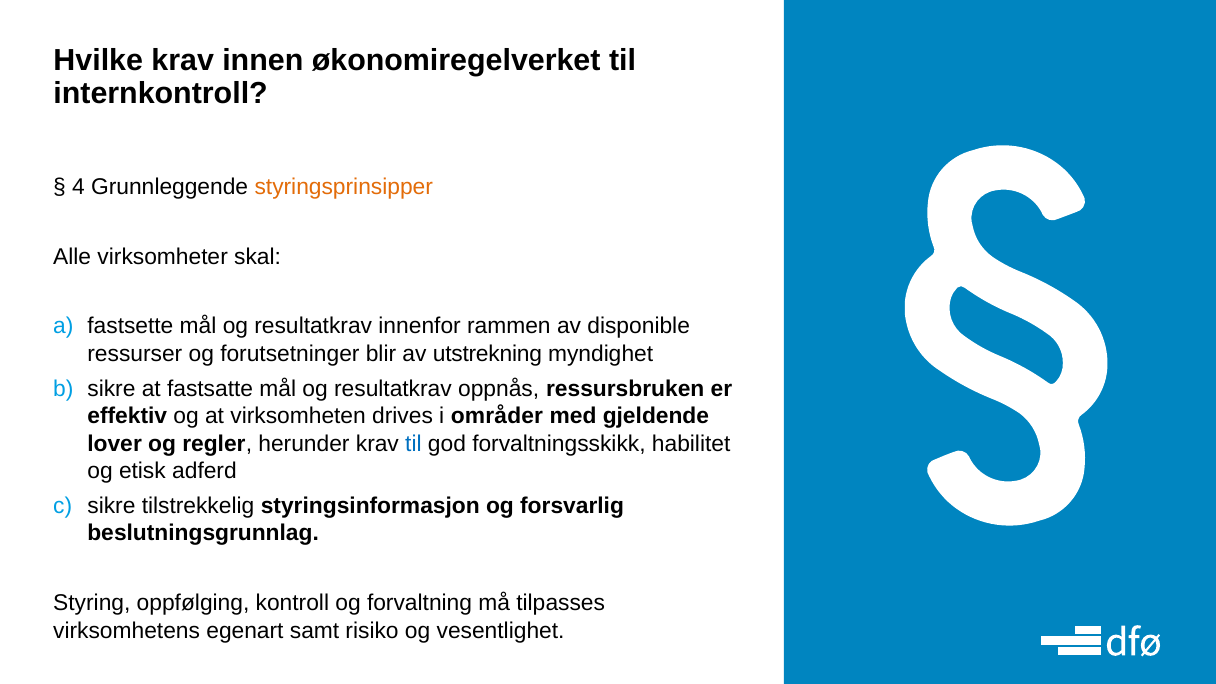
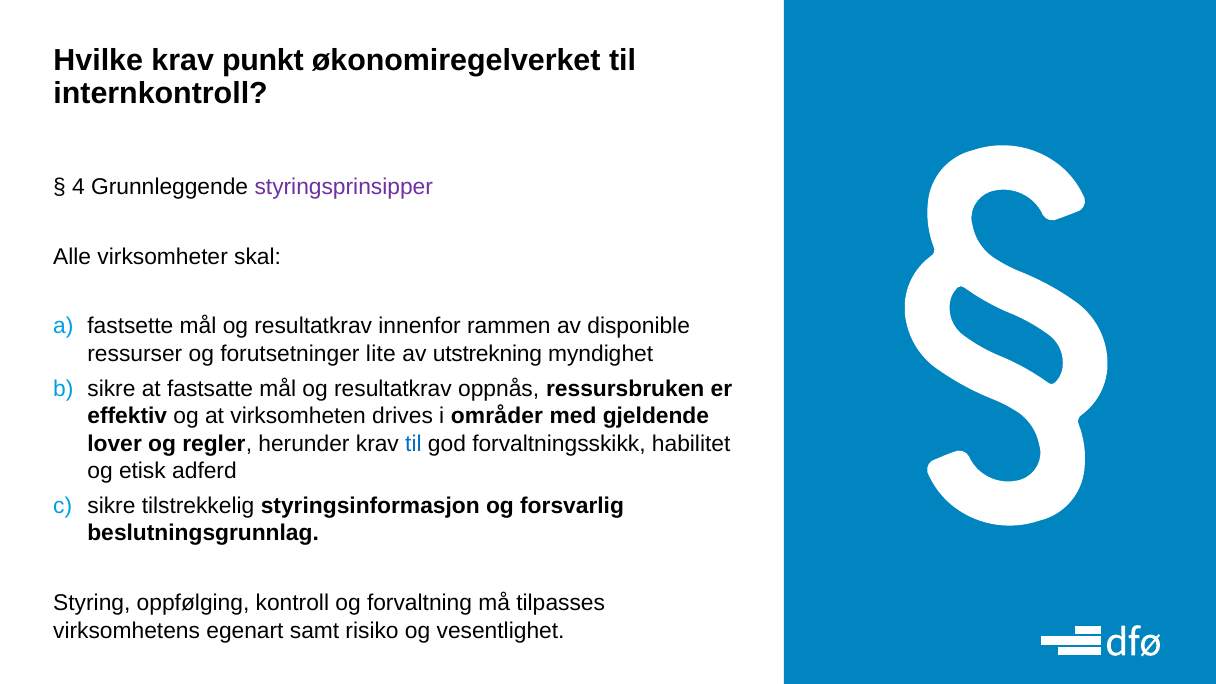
innen: innen -> punkt
styringsprinsipper colour: orange -> purple
blir: blir -> lite
